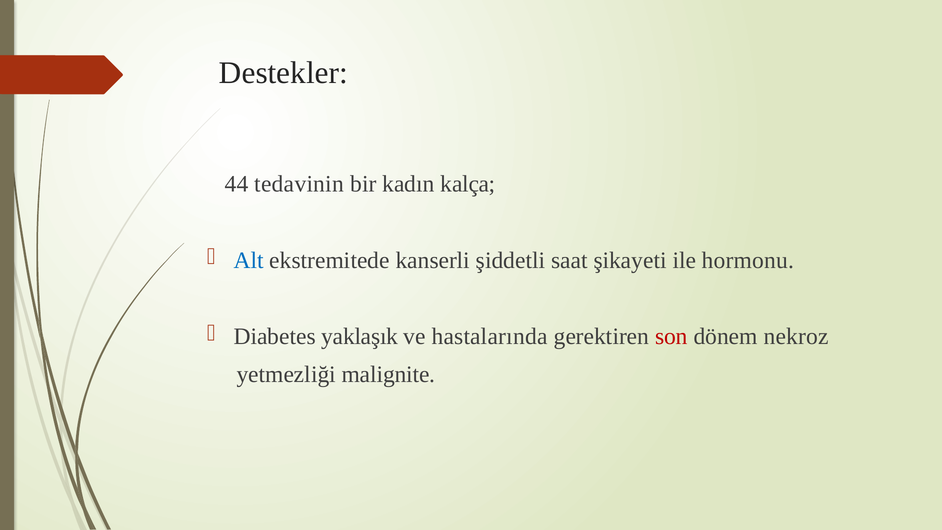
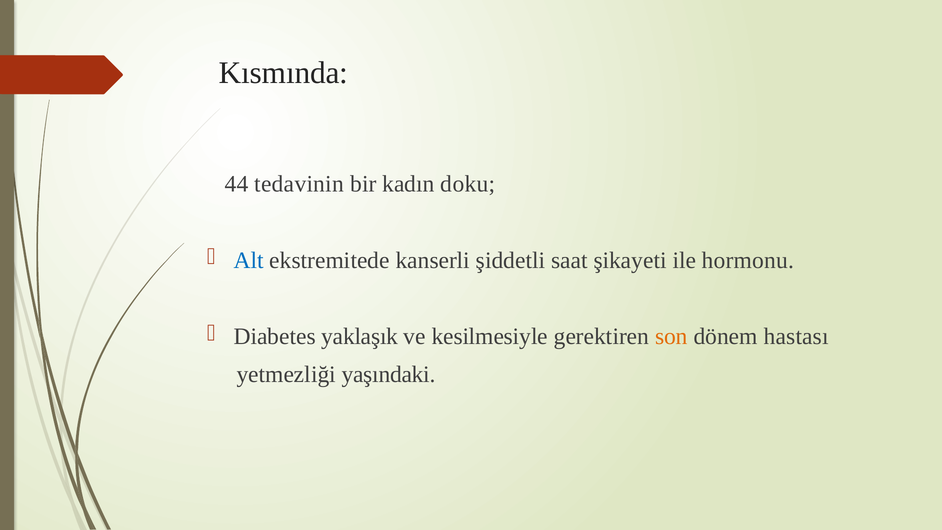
Destekler: Destekler -> Kısmında
kalça: kalça -> doku
hastalarında: hastalarında -> kesilmesiyle
son colour: red -> orange
nekroz: nekroz -> hastası
malignite: malignite -> yaşındaki
